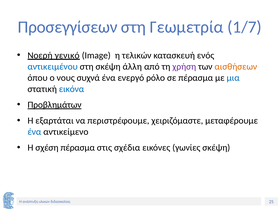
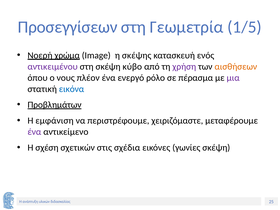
1/7: 1/7 -> 1/5
γενικό: γενικό -> χρώμα
τελικών: τελικών -> σκέψης
αντικειμένου colour: blue -> purple
άλλη: άλλη -> κύβο
συχνά: συχνά -> πλέον
μια colour: blue -> purple
εξαρτάται: εξαρτάται -> εμφάνιση
ένα at (34, 132) colour: blue -> purple
σχέση πέρασμα: πέρασμα -> σχετικών
